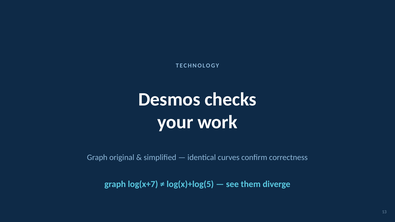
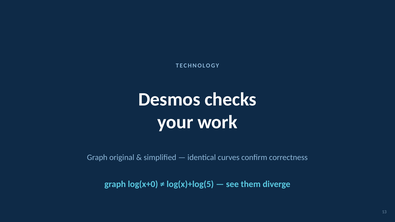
log(x+7: log(x+7 -> log(x+0
